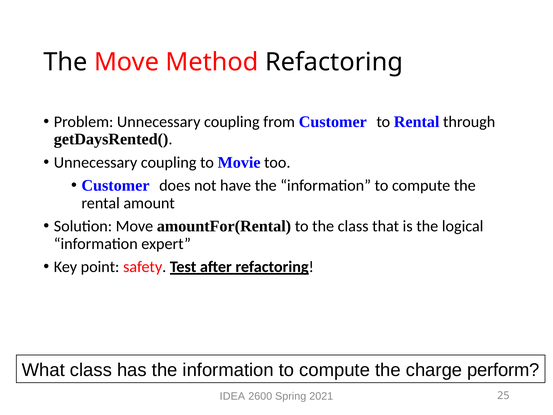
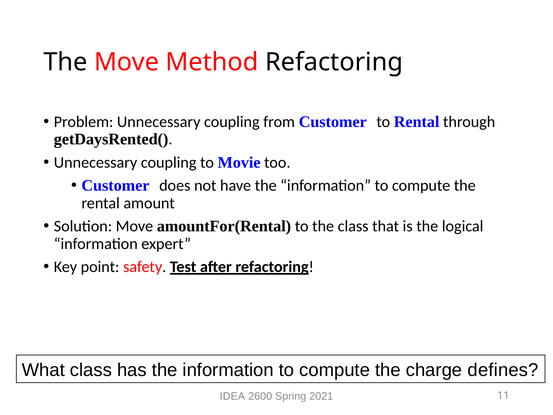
perform: perform -> defines
25: 25 -> 11
